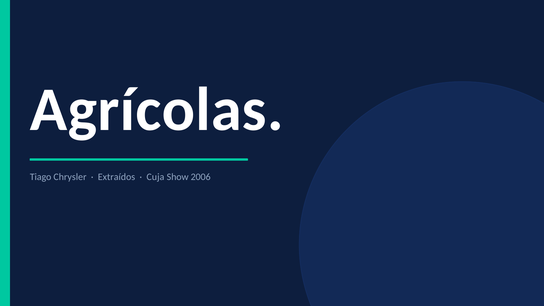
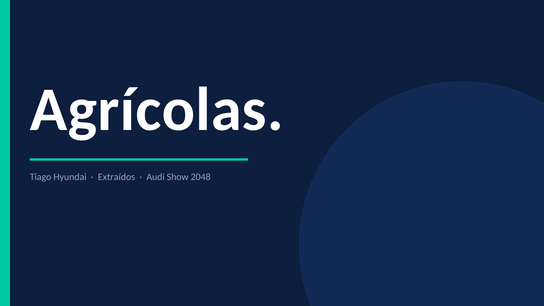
Chrysler: Chrysler -> Hyundai
Cuja: Cuja -> Audi
2006: 2006 -> 2048
